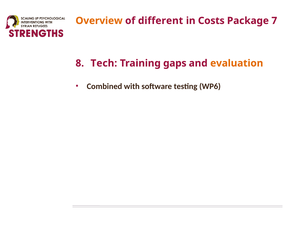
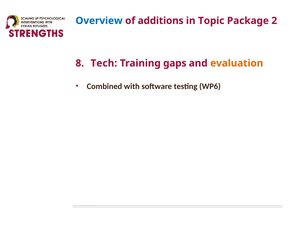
Overview colour: orange -> blue
different: different -> additions
Costs: Costs -> Topic
7: 7 -> 2
